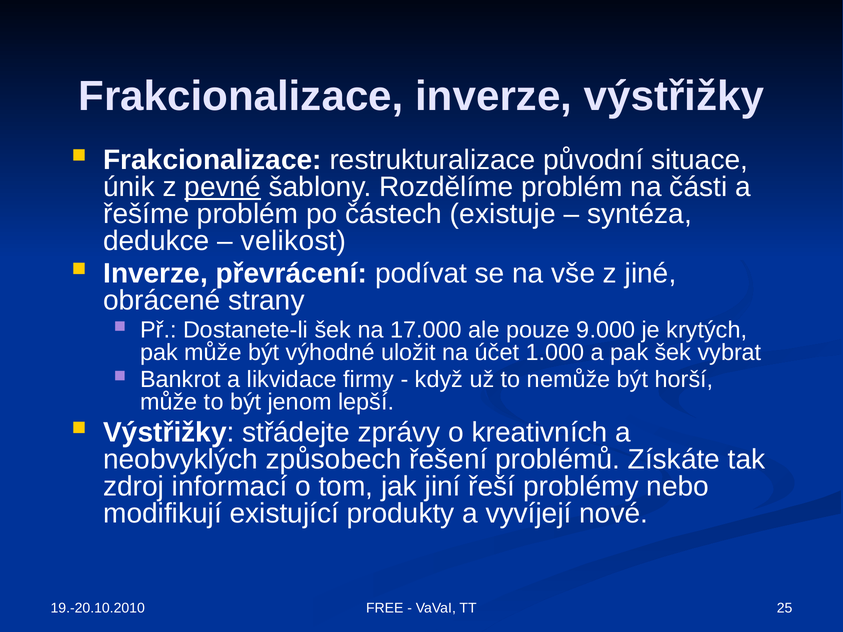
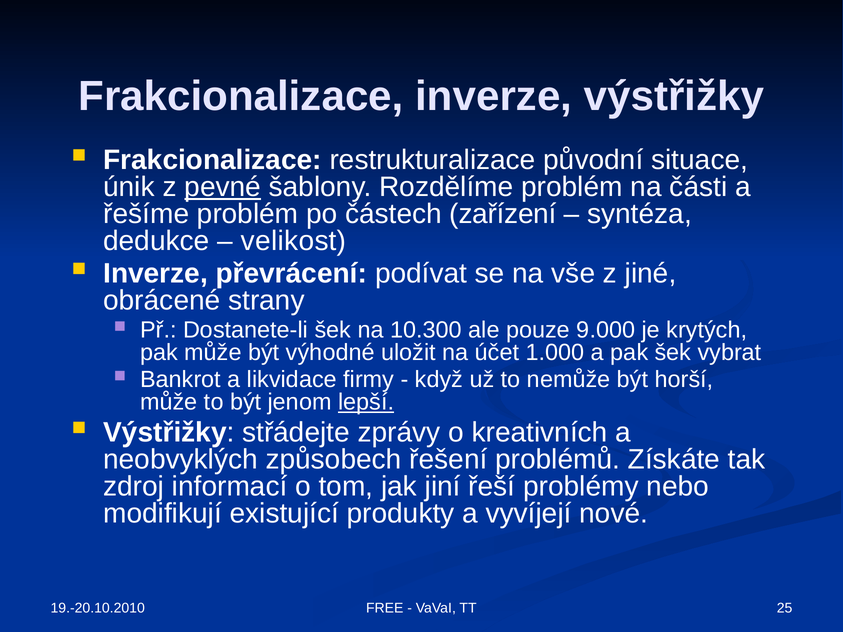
existuje: existuje -> zařízení
17.000: 17.000 -> 10.300
lepší underline: none -> present
